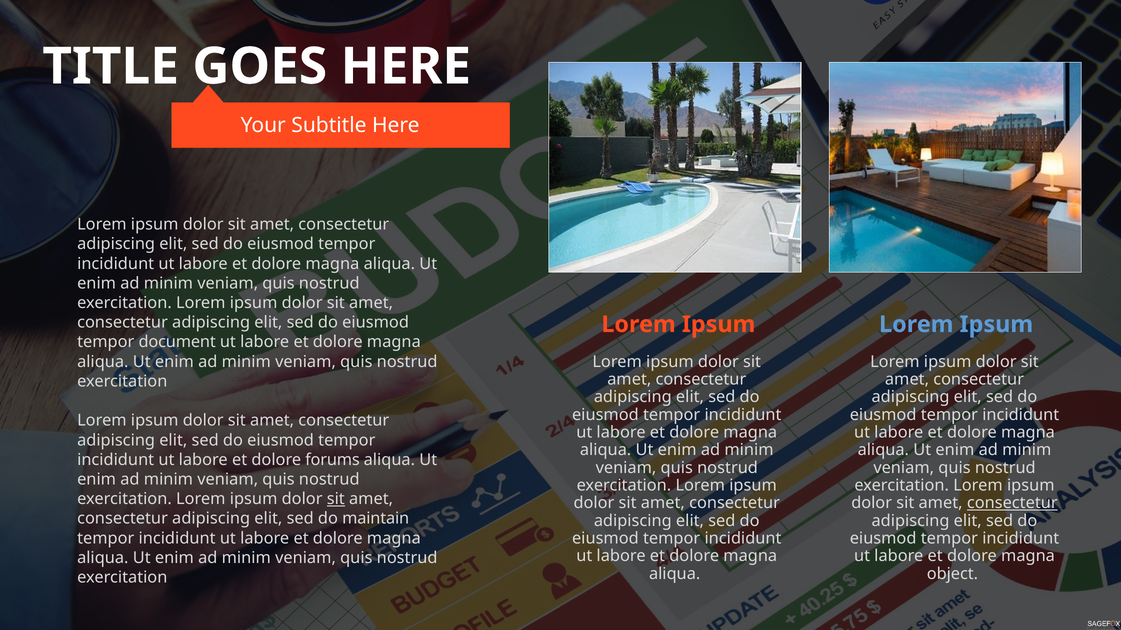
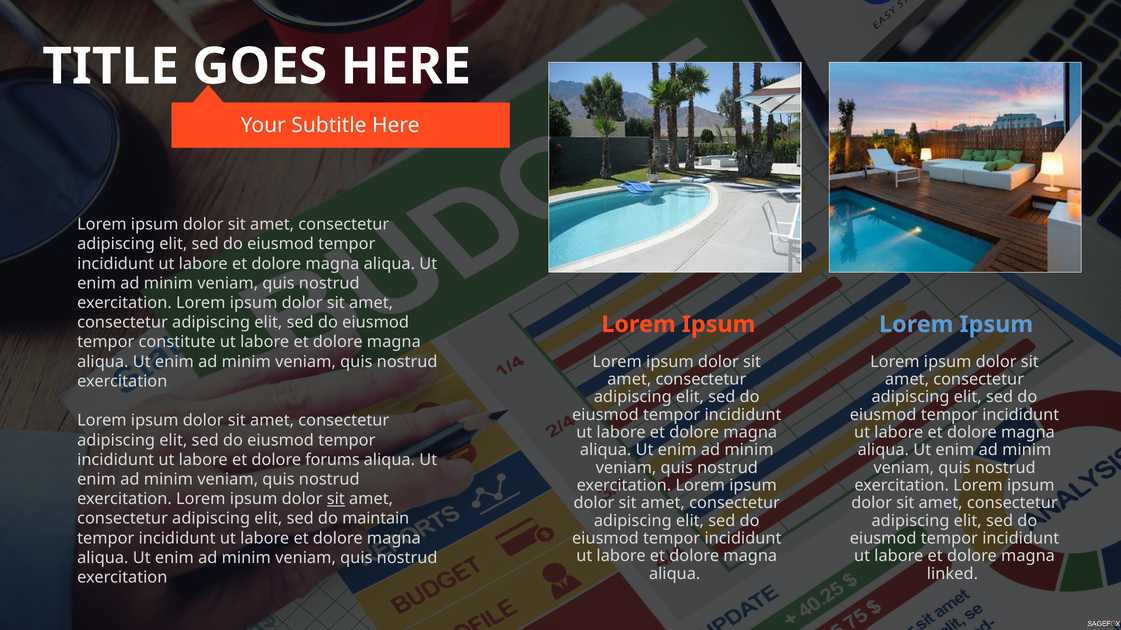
document: document -> constitute
consectetur at (1012, 503) underline: present -> none
object: object -> linked
